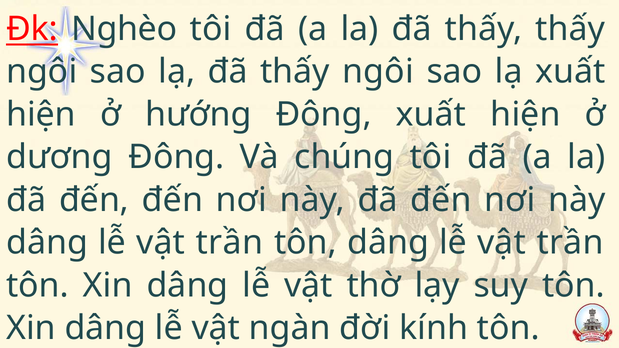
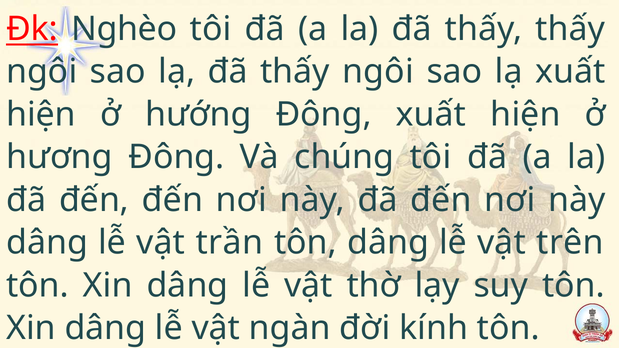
dương: dương -> hương
trần at (570, 243): trần -> trên
